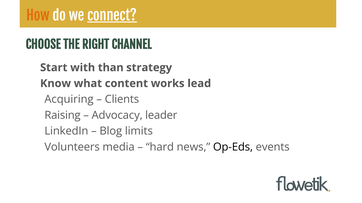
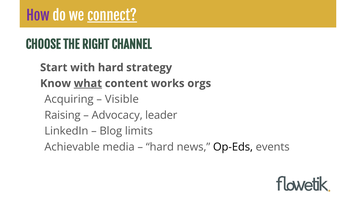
How colour: orange -> purple
with than: than -> hard
what underline: none -> present
lead: lead -> orgs
Clients: Clients -> Visible
Volunteers: Volunteers -> Achievable
